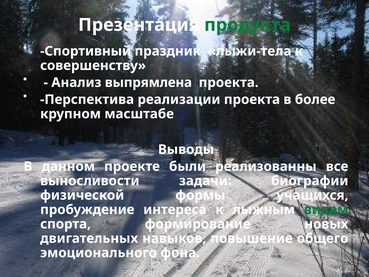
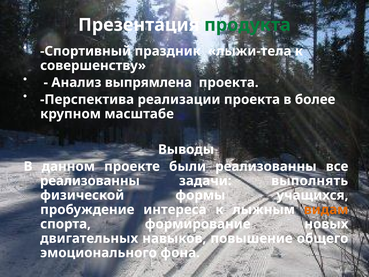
выносливости at (90, 181): выносливости -> реализованны
биографии: биографии -> выполнять
видам colour: green -> orange
